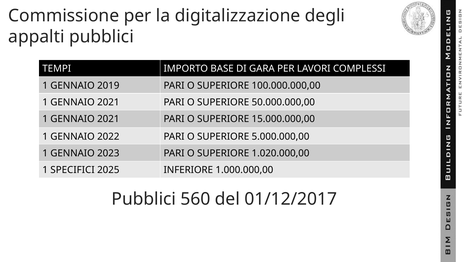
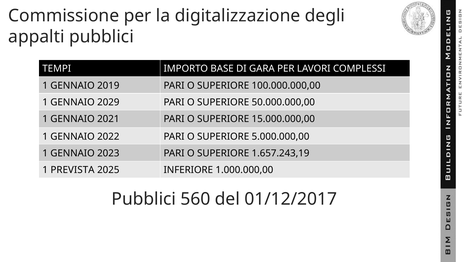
2021 at (108, 102): 2021 -> 2029
1.020.000,00: 1.020.000,00 -> 1.657.243,19
SPECIFICI: SPECIFICI -> PREVISTA
